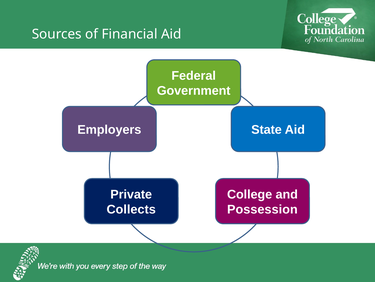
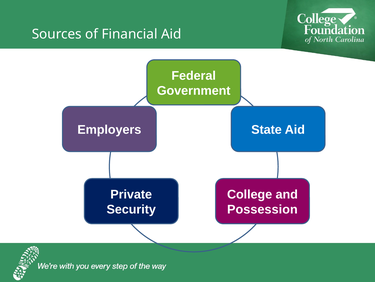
Collects: Collects -> Security
